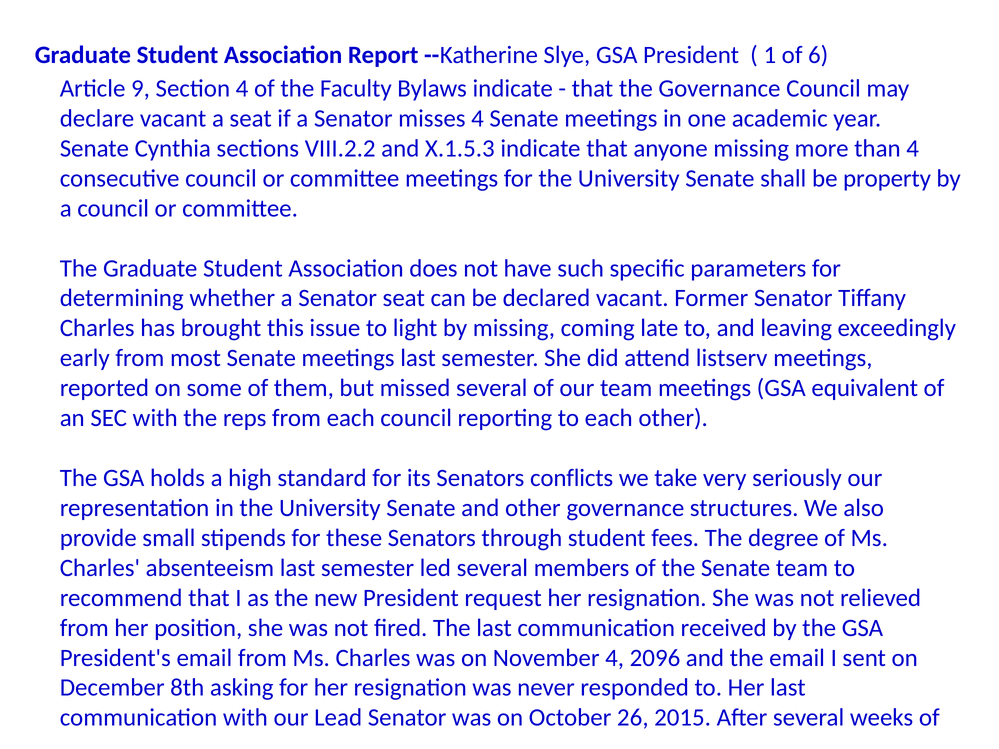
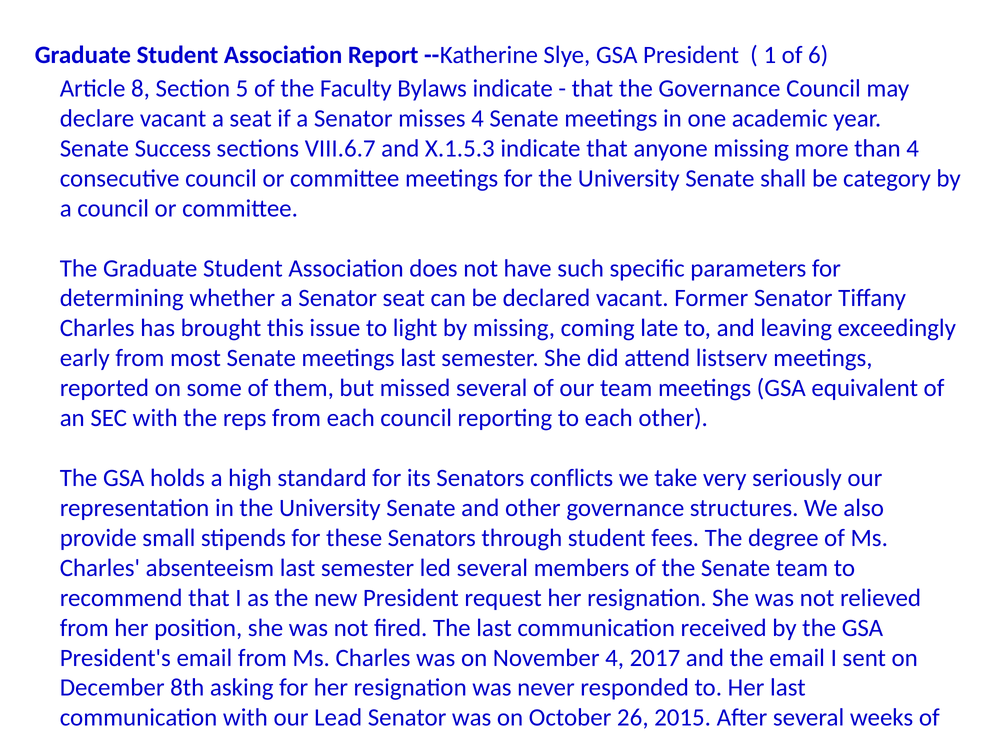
9: 9 -> 8
Section 4: 4 -> 5
Cynthia: Cynthia -> Success
VIII.2.2: VIII.2.2 -> VIII.6.7
property: property -> category
2096: 2096 -> 2017
